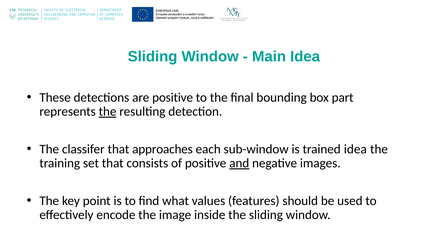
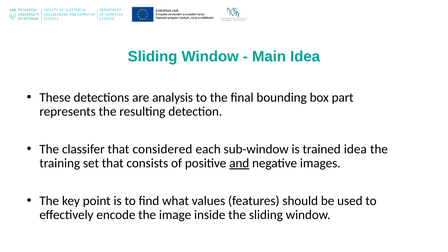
are positive: positive -> analysis
the at (108, 112) underline: present -> none
approaches: approaches -> considered
